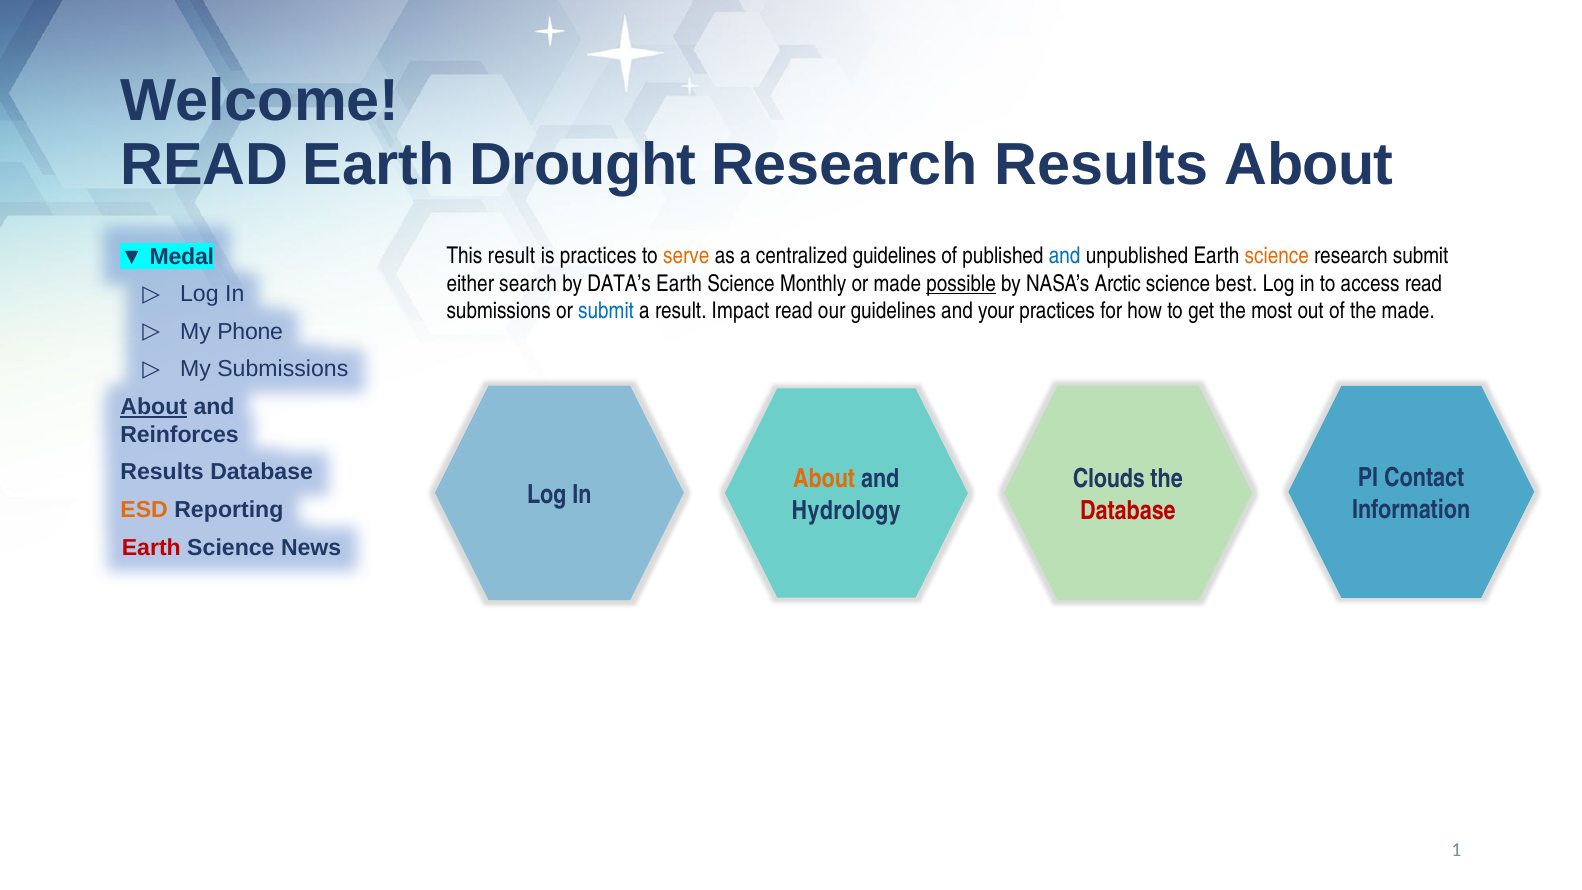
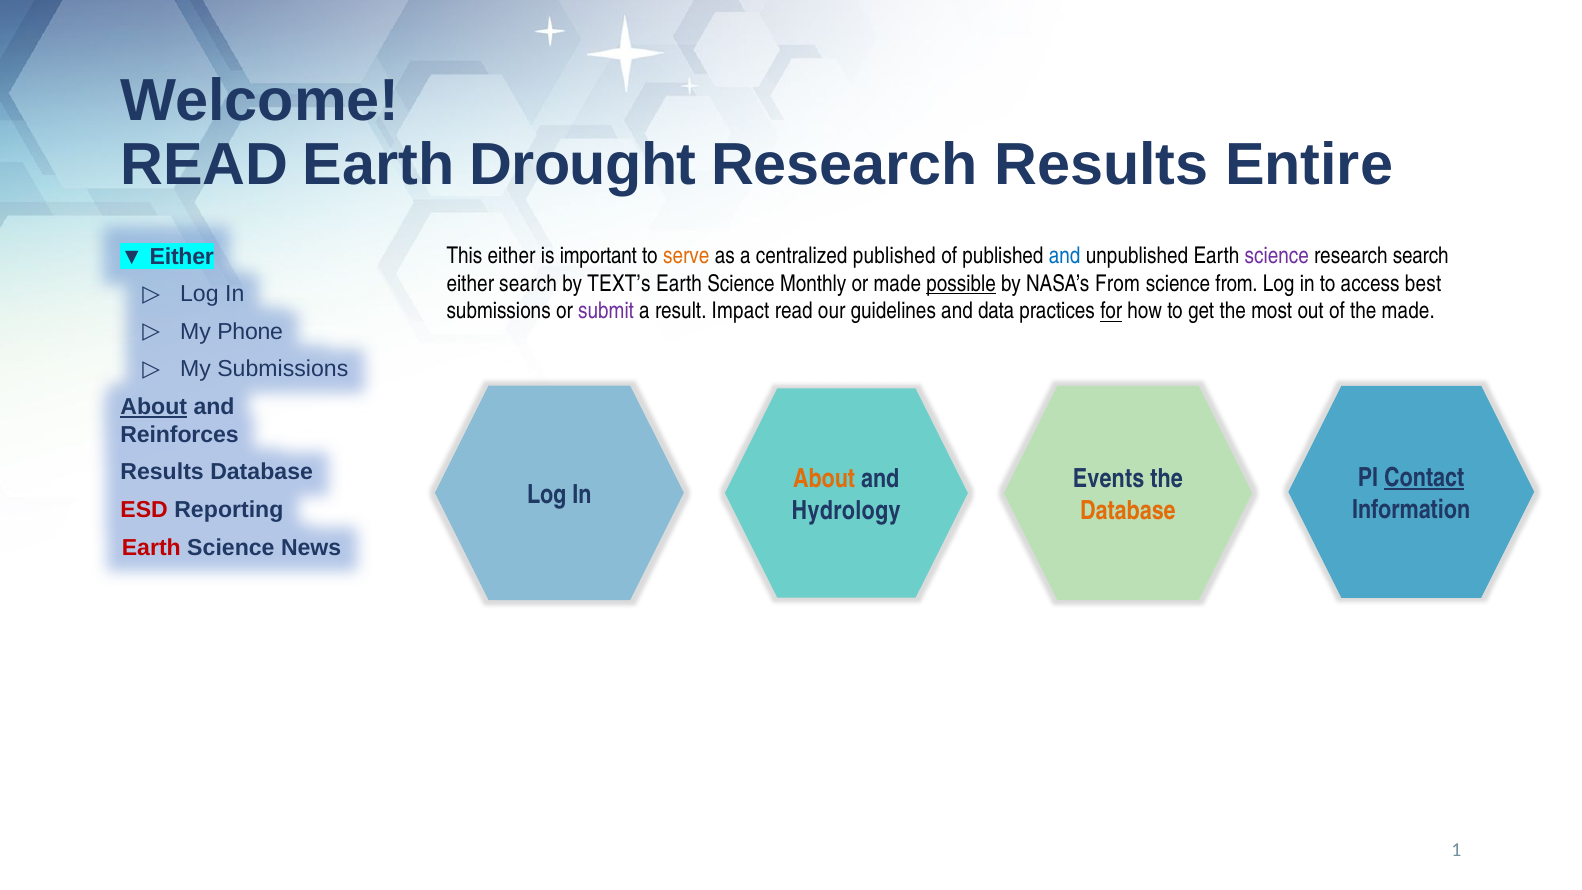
Results About: About -> Entire
Medal at (182, 256): Medal -> Either
This result: result -> either
is practices: practices -> important
centralized guidelines: guidelines -> published
science at (1277, 256) colour: orange -> purple
research submit: submit -> search
DATA’s: DATA’s -> TEXT’s
NASA’s Arctic: Arctic -> From
science best: best -> from
access read: read -> best
submit at (606, 311) colour: blue -> purple
your: your -> data
for underline: none -> present
Contact underline: none -> present
Clouds: Clouds -> Events
ESD colour: orange -> red
Database at (1128, 511) colour: red -> orange
